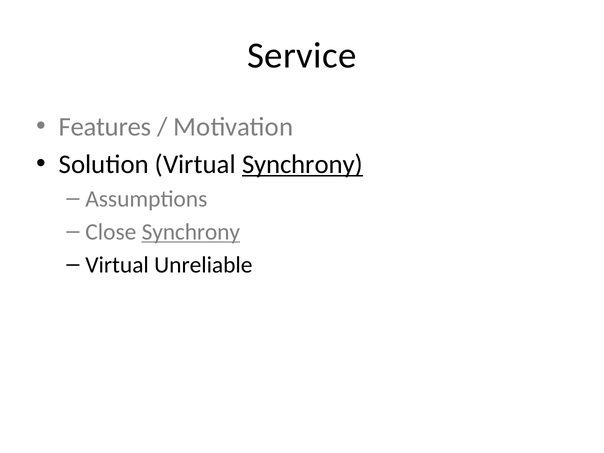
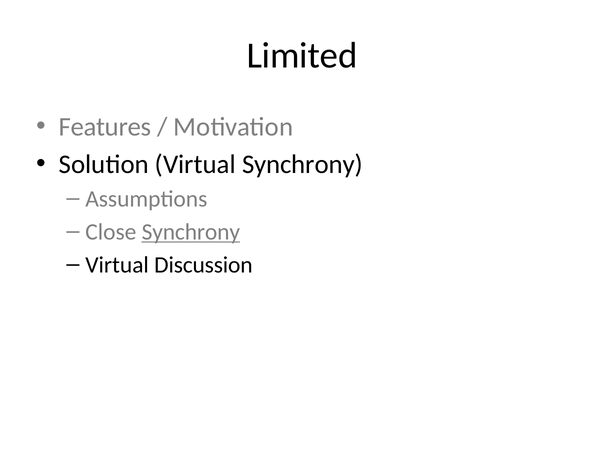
Service: Service -> Limited
Synchrony at (302, 164) underline: present -> none
Unreliable: Unreliable -> Discussion
